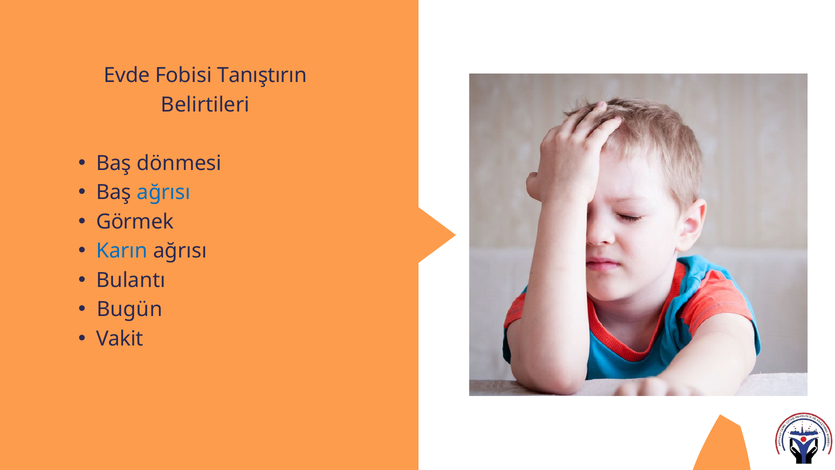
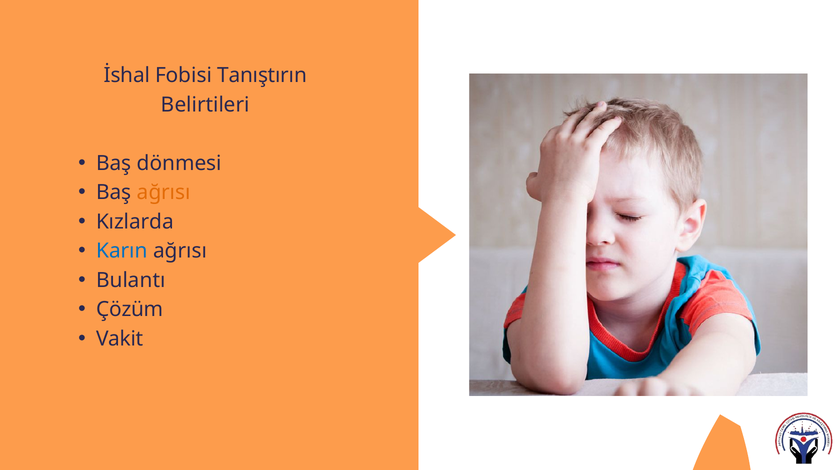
Evde: Evde -> İshal
ağrısı at (164, 192) colour: blue -> orange
Görmek: Görmek -> Kızlarda
Bugün: Bugün -> Çözüm
